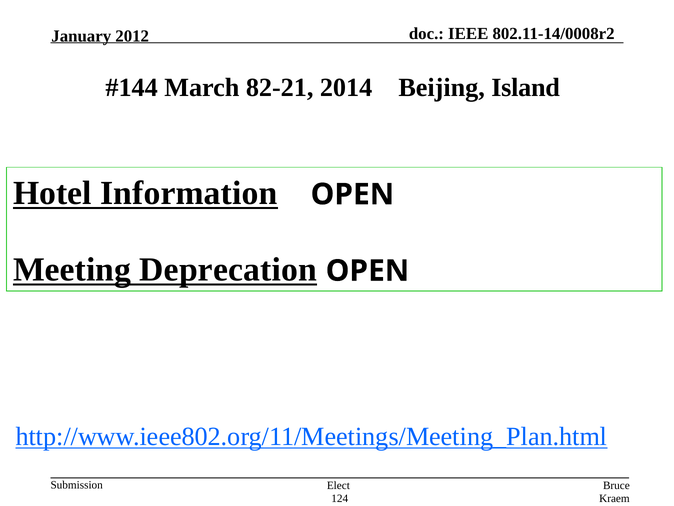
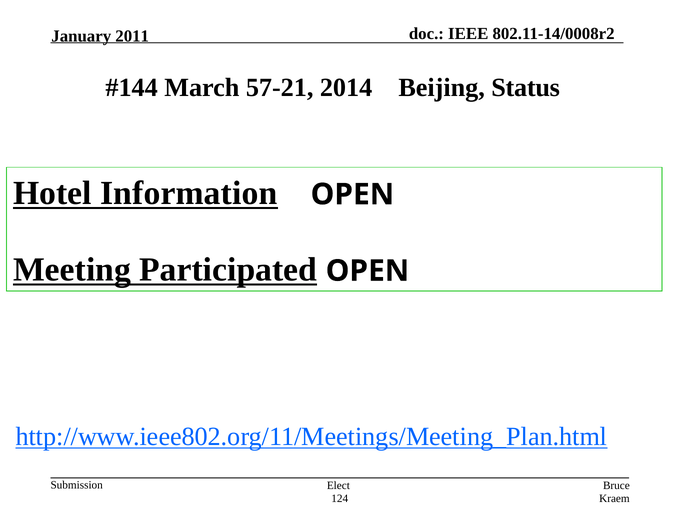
2012: 2012 -> 2011
82-21: 82-21 -> 57-21
Island: Island -> Status
Deprecation: Deprecation -> Participated
